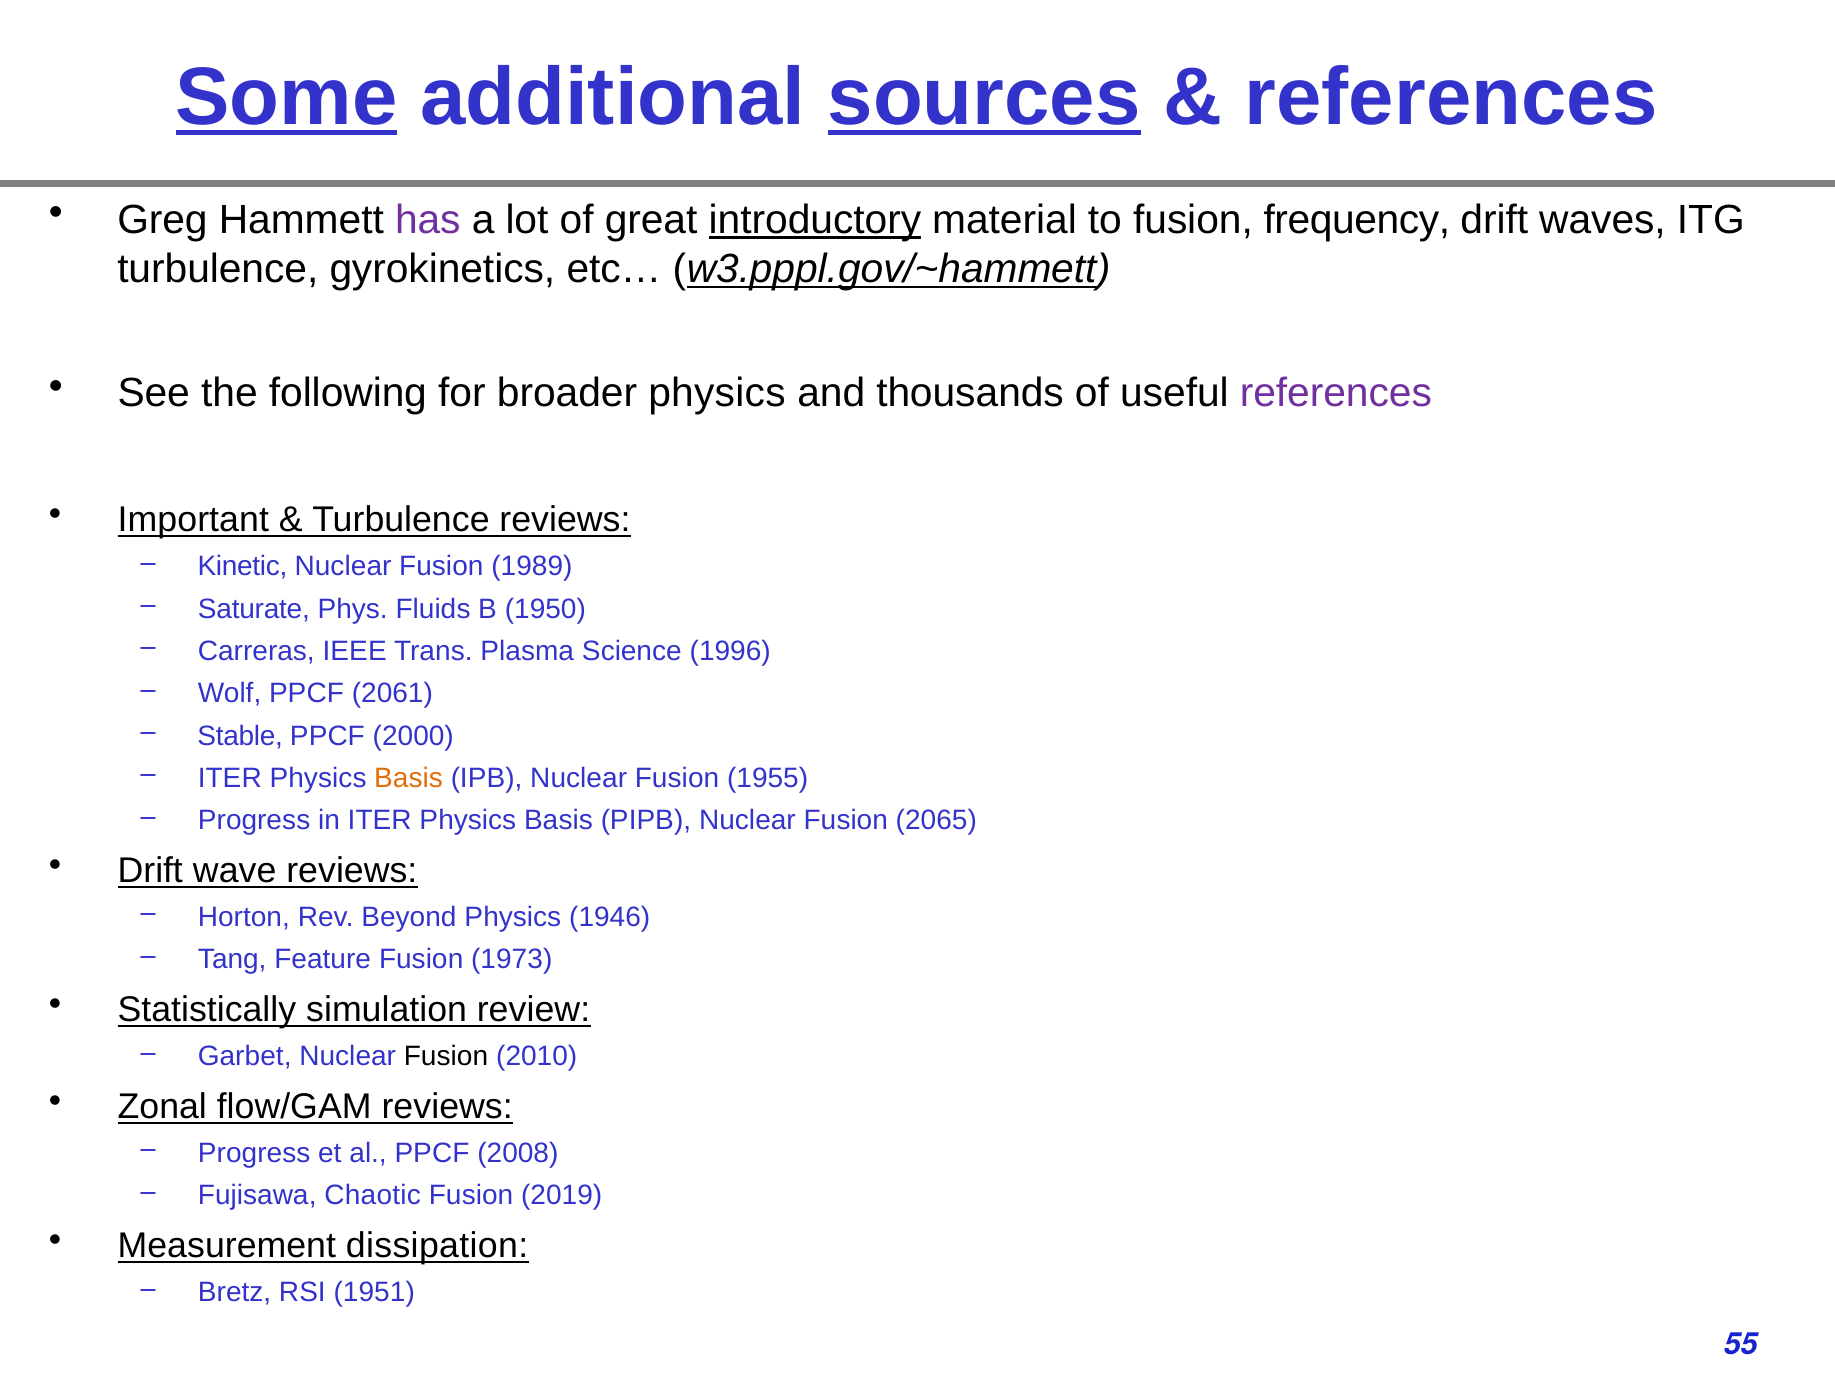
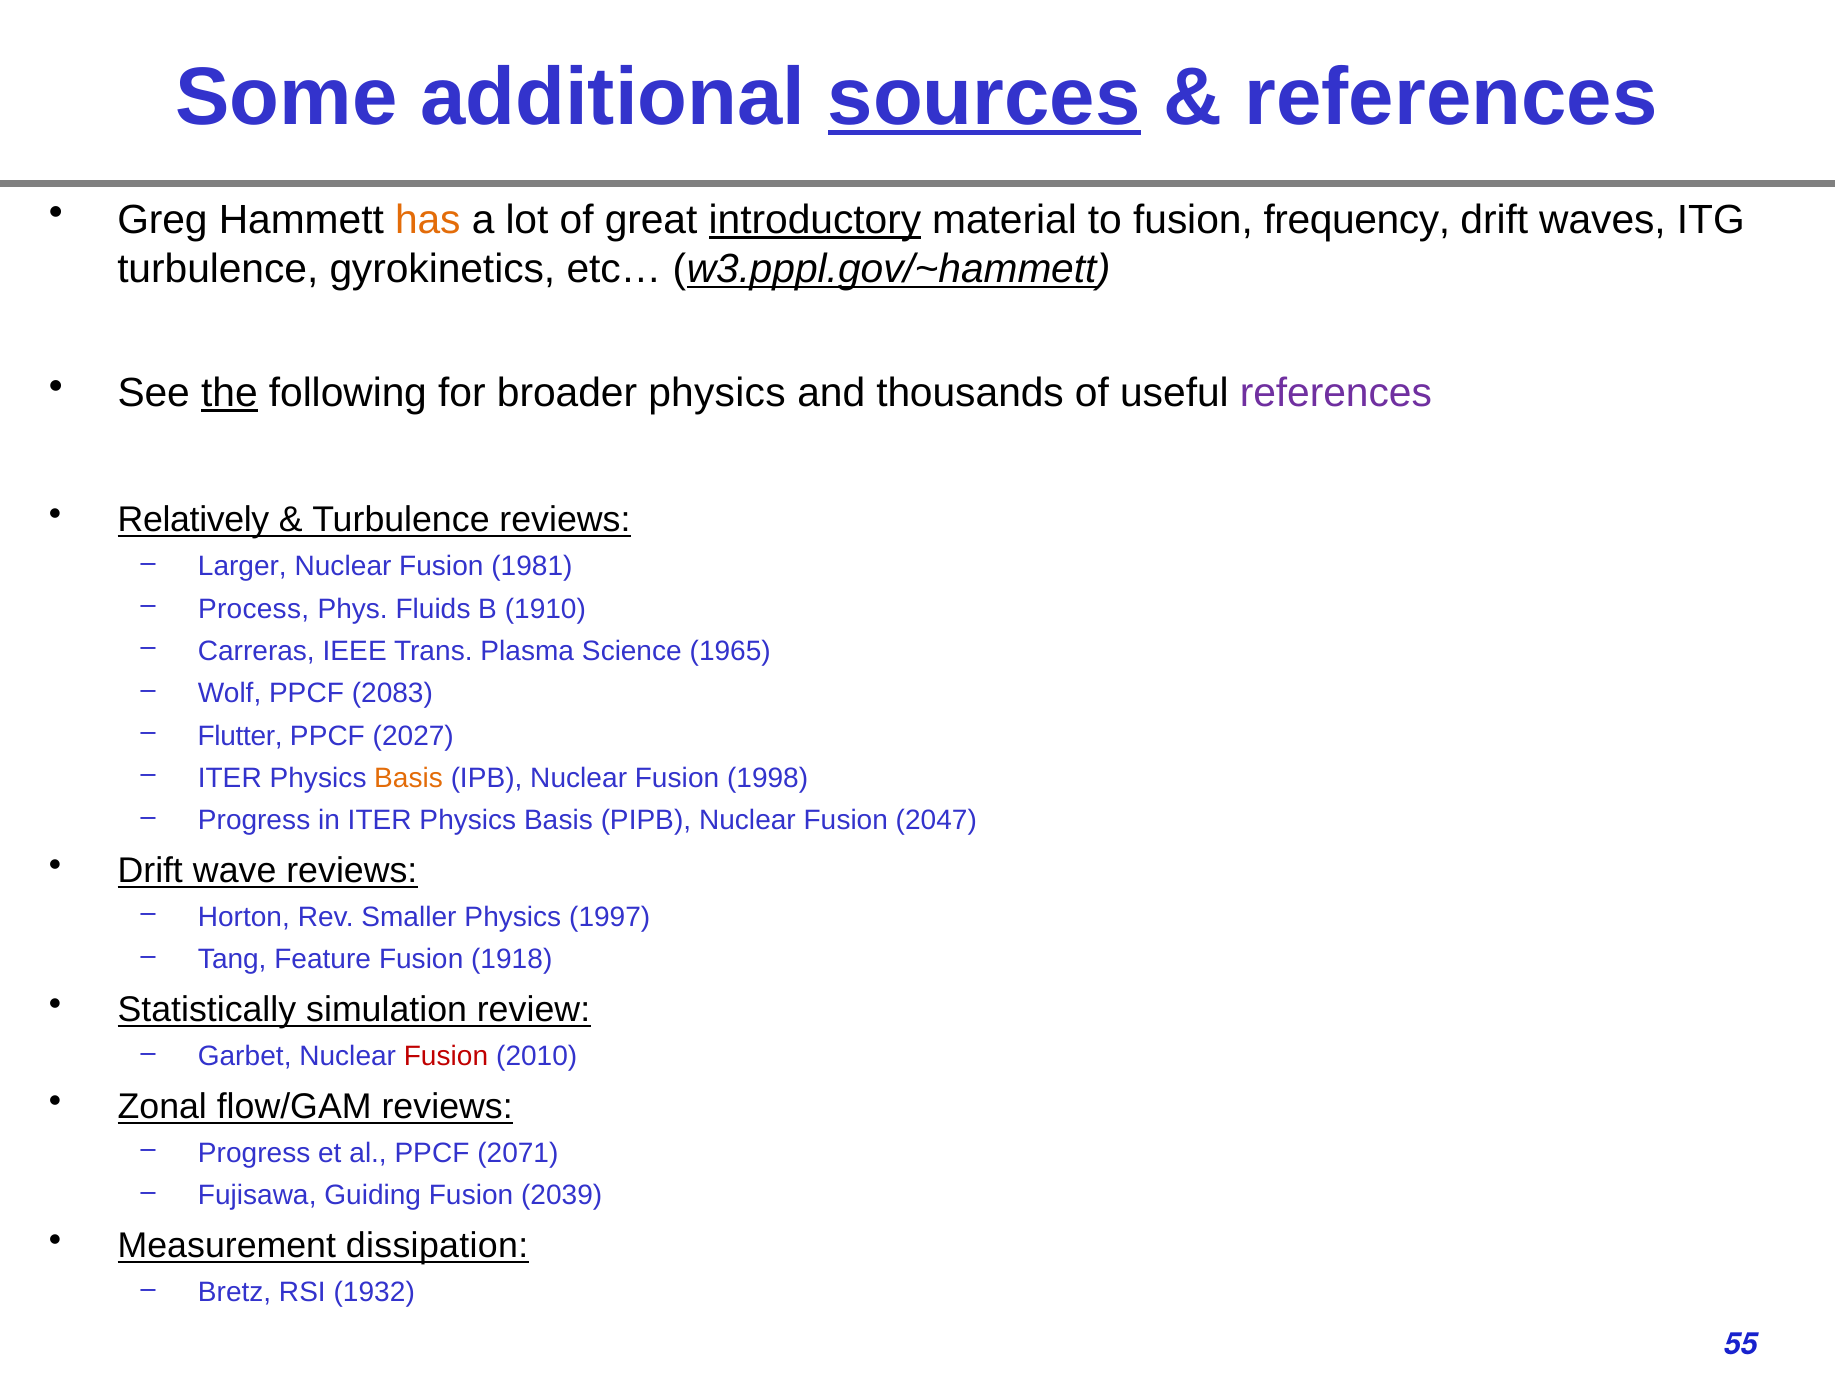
Some underline: present -> none
has colour: purple -> orange
the underline: none -> present
Important: Important -> Relatively
Kinetic: Kinetic -> Larger
1989: 1989 -> 1981
Saturate: Saturate -> Process
1950: 1950 -> 1910
1996: 1996 -> 1965
2061: 2061 -> 2083
Stable: Stable -> Flutter
2000: 2000 -> 2027
1955: 1955 -> 1998
2065: 2065 -> 2047
Beyond: Beyond -> Smaller
1946: 1946 -> 1997
1973: 1973 -> 1918
Fusion at (446, 1057) colour: black -> red
2008: 2008 -> 2071
Chaotic: Chaotic -> Guiding
2019: 2019 -> 2039
1951: 1951 -> 1932
